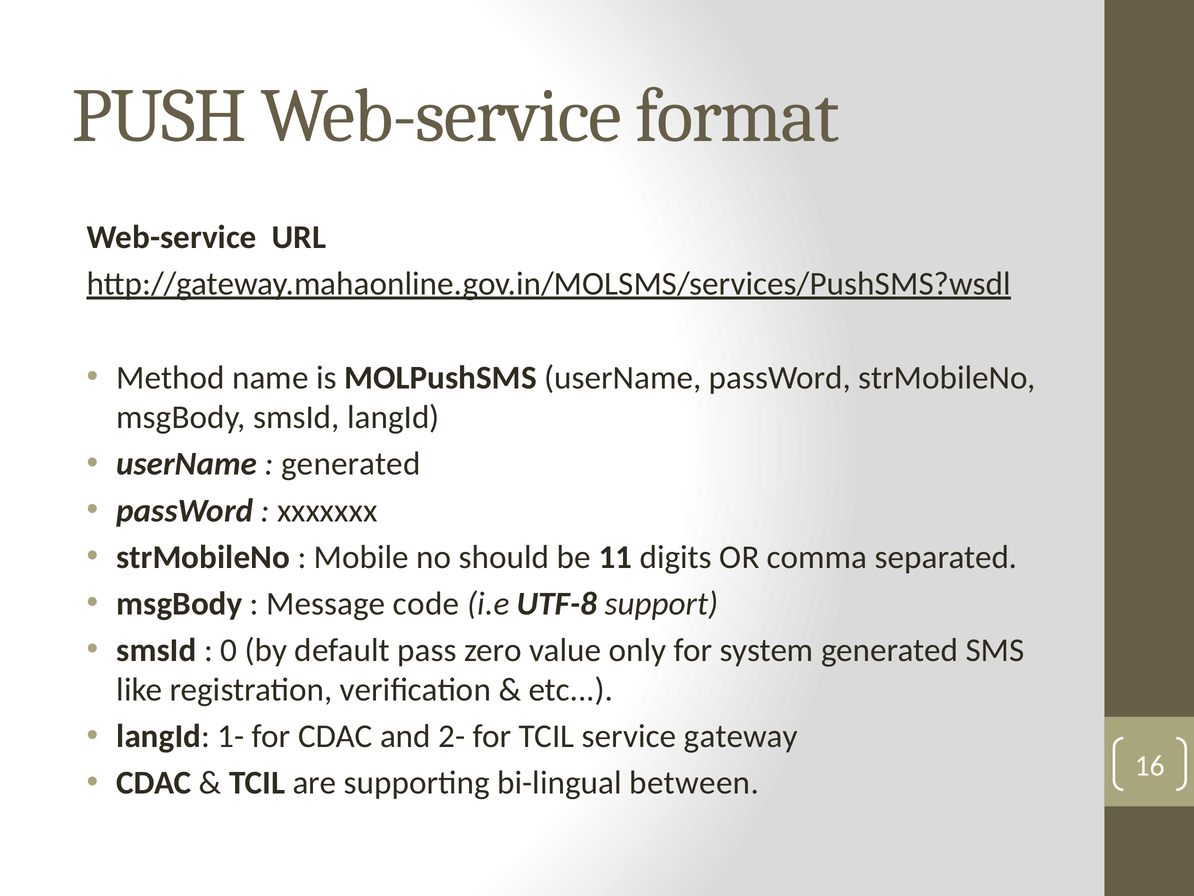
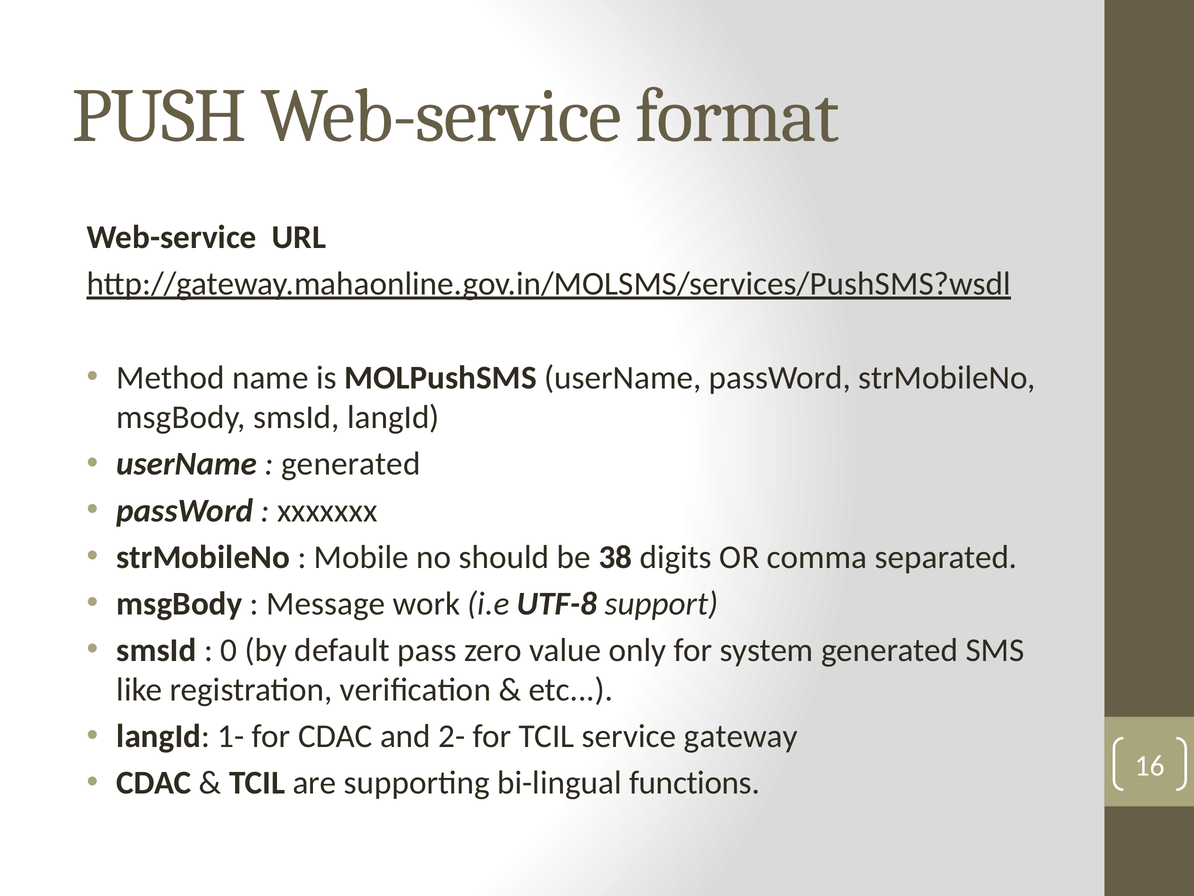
11: 11 -> 38
code: code -> work
between: between -> functions
